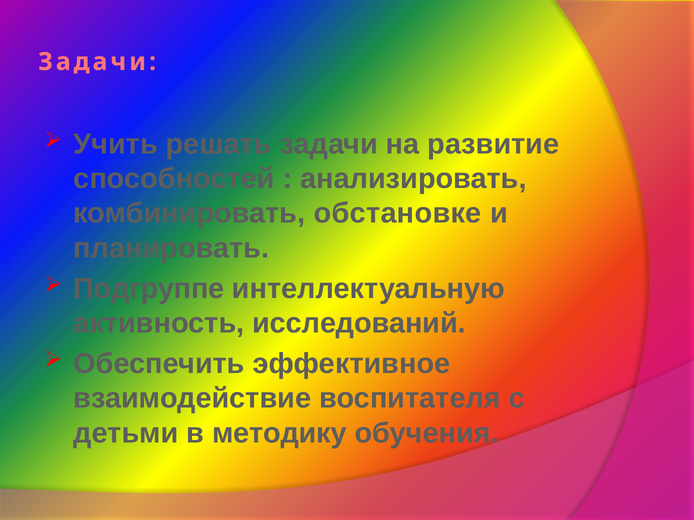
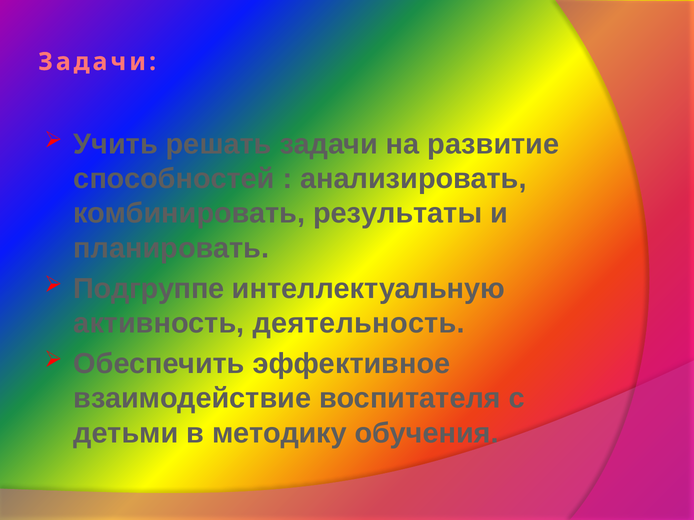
обстановке: обстановке -> результаты
исследований: исследований -> деятельность
